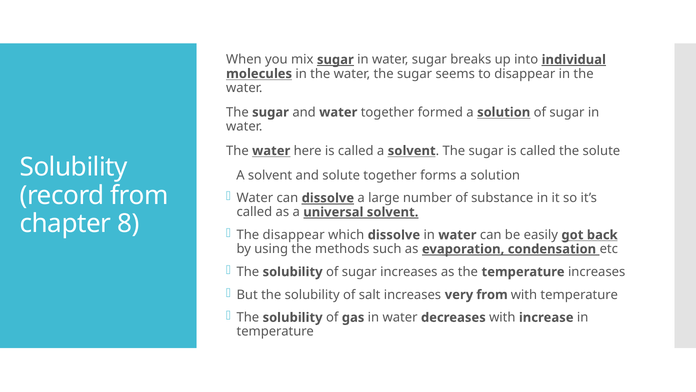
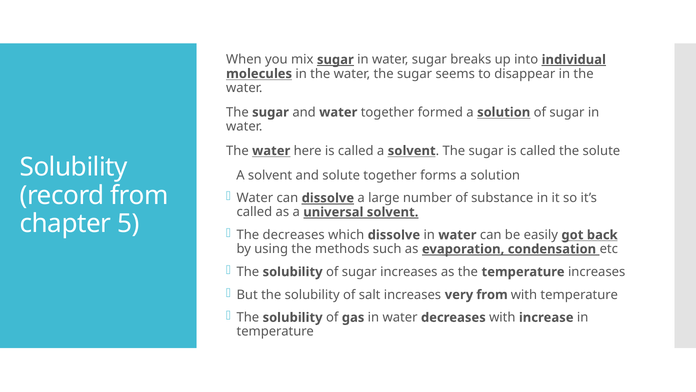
8: 8 -> 5
The disappear: disappear -> decreases
